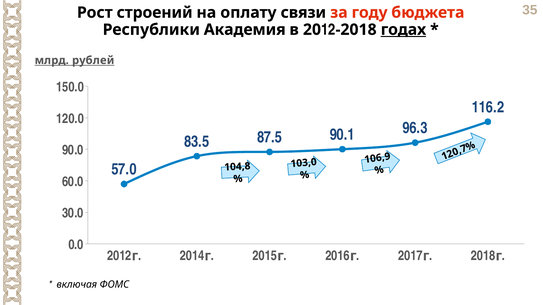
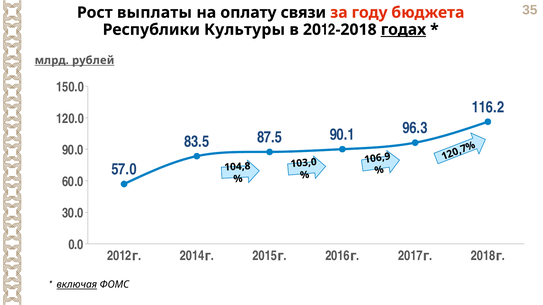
строений: строений -> выплаты
Академия: Академия -> Культуры
включая underline: none -> present
